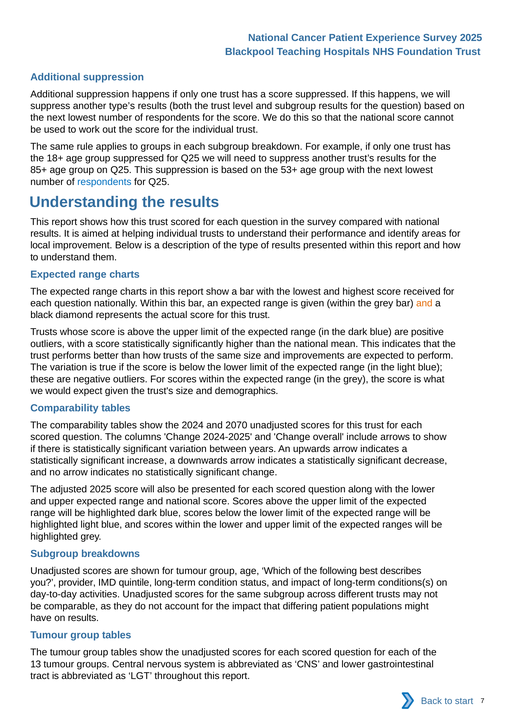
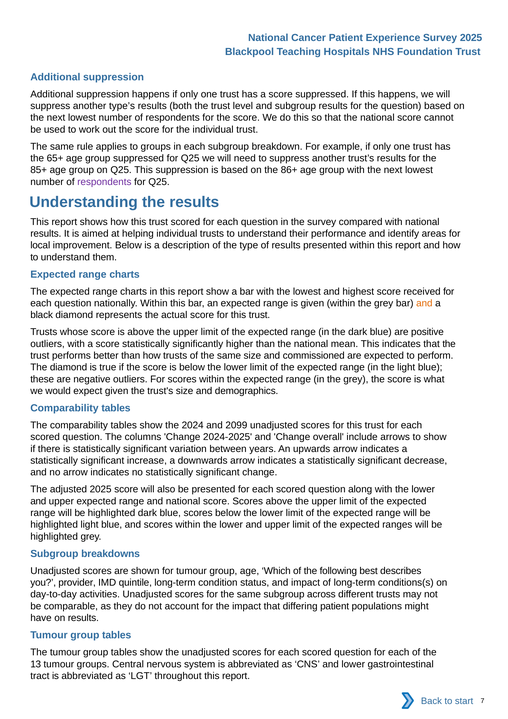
18+: 18+ -> 65+
53+: 53+ -> 86+
respondents at (104, 182) colour: blue -> purple
improvements: improvements -> commissioned
The variation: variation -> diamond
2070: 2070 -> 2099
